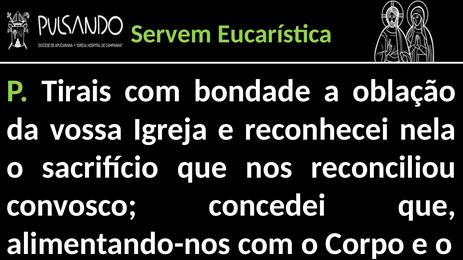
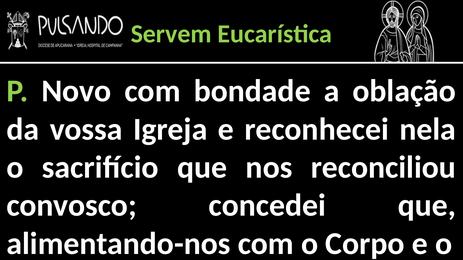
Tirais: Tirais -> Novo
